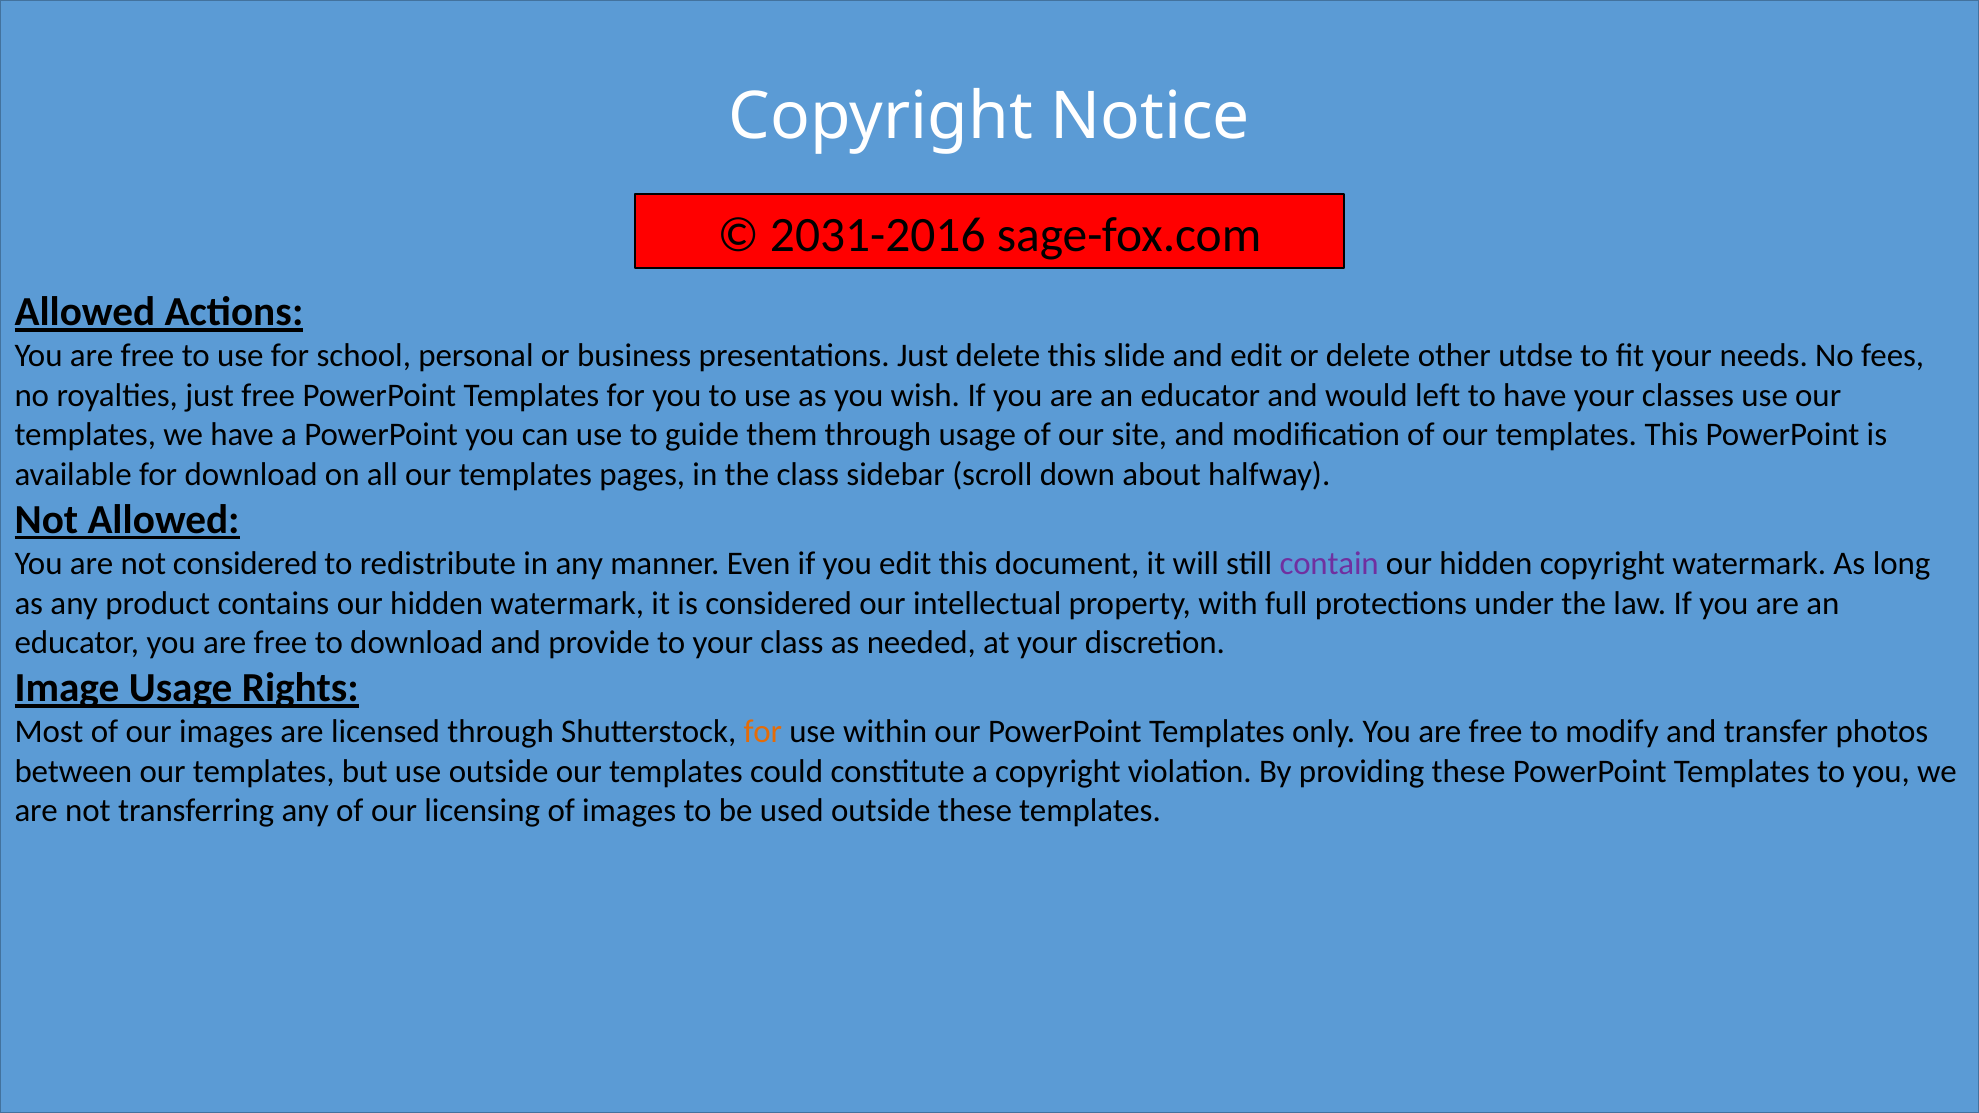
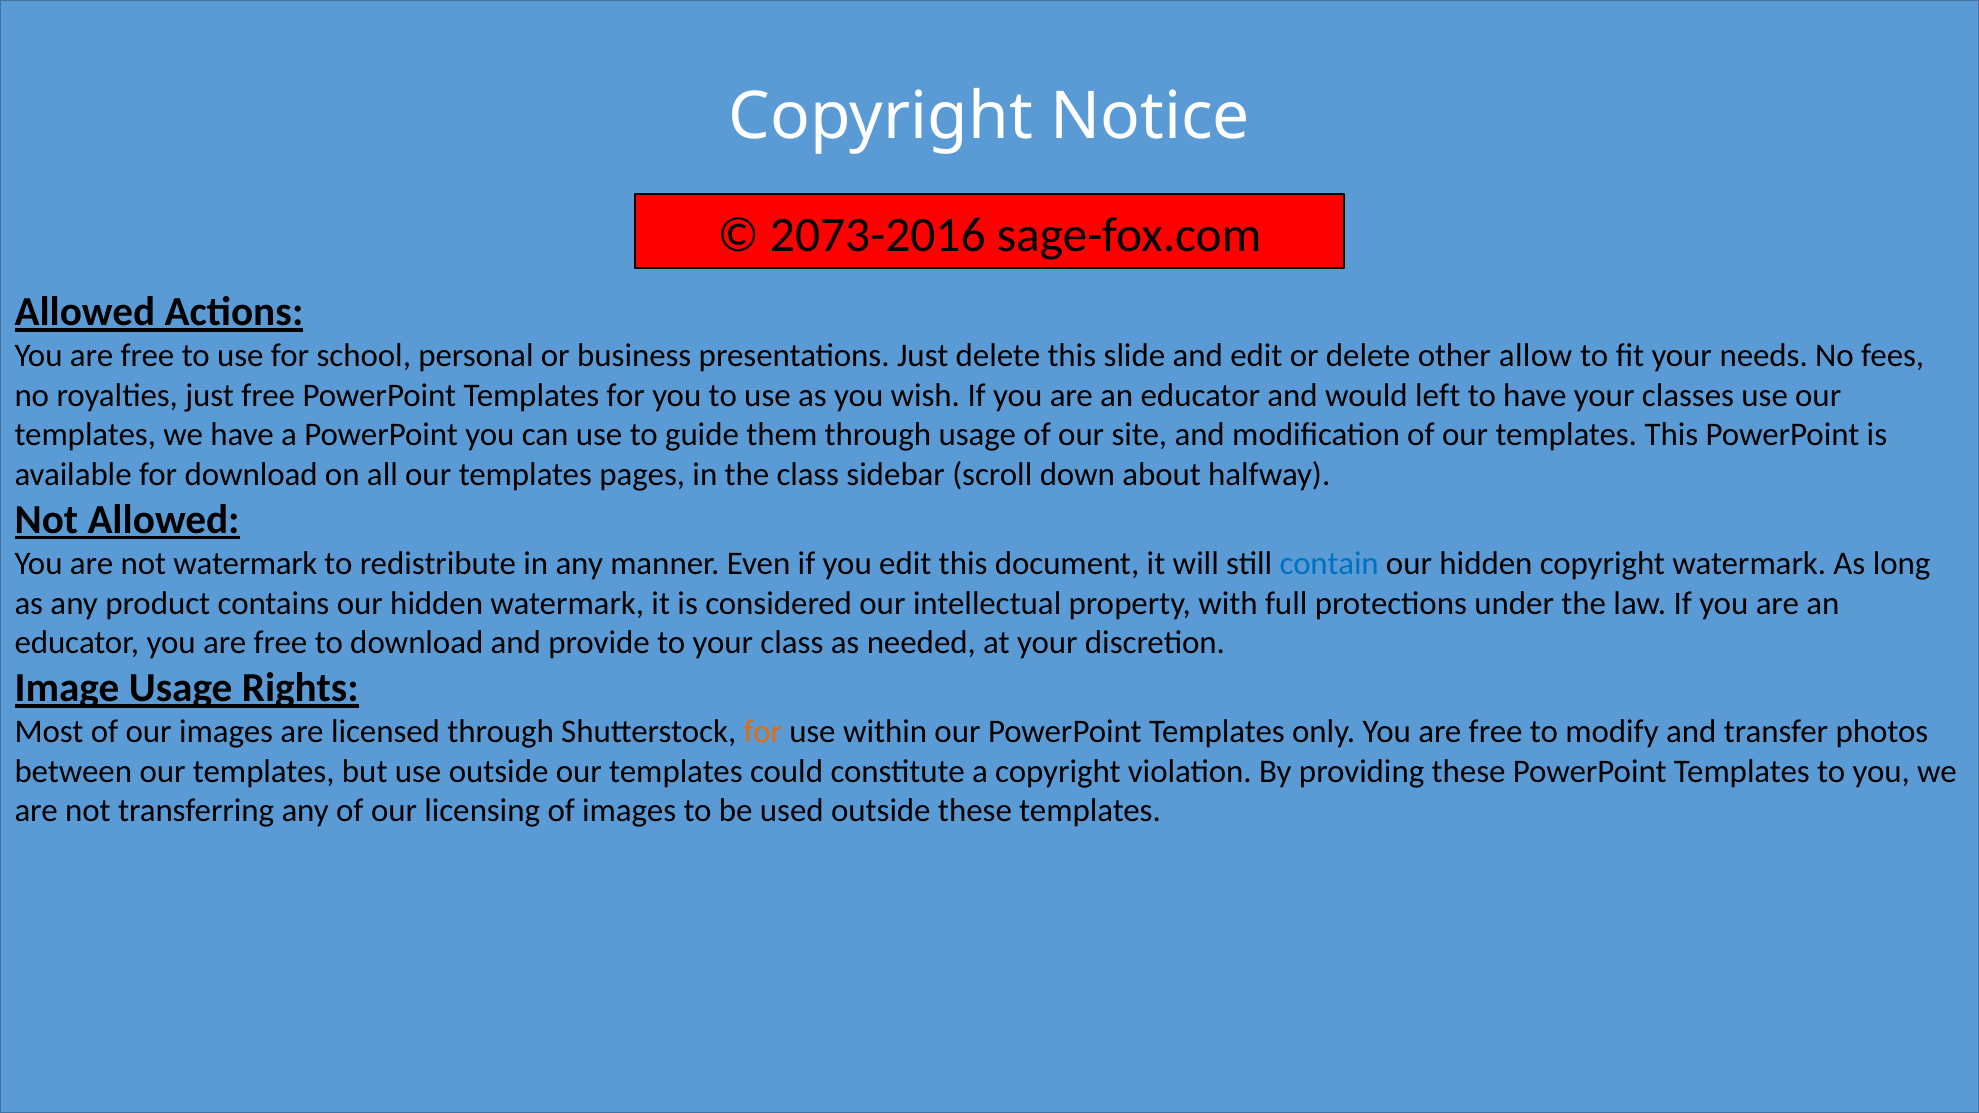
2031-2016: 2031-2016 -> 2073-2016
utdse: utdse -> allow
not considered: considered -> watermark
contain colour: purple -> blue
